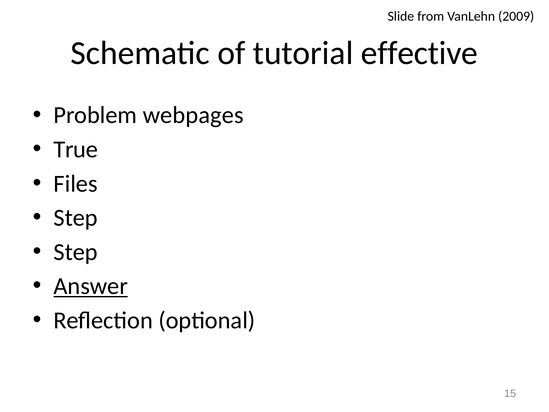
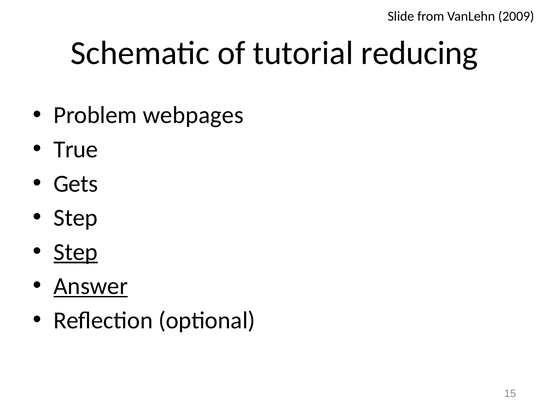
effective: effective -> reducing
Files: Files -> Gets
Step at (76, 252) underline: none -> present
